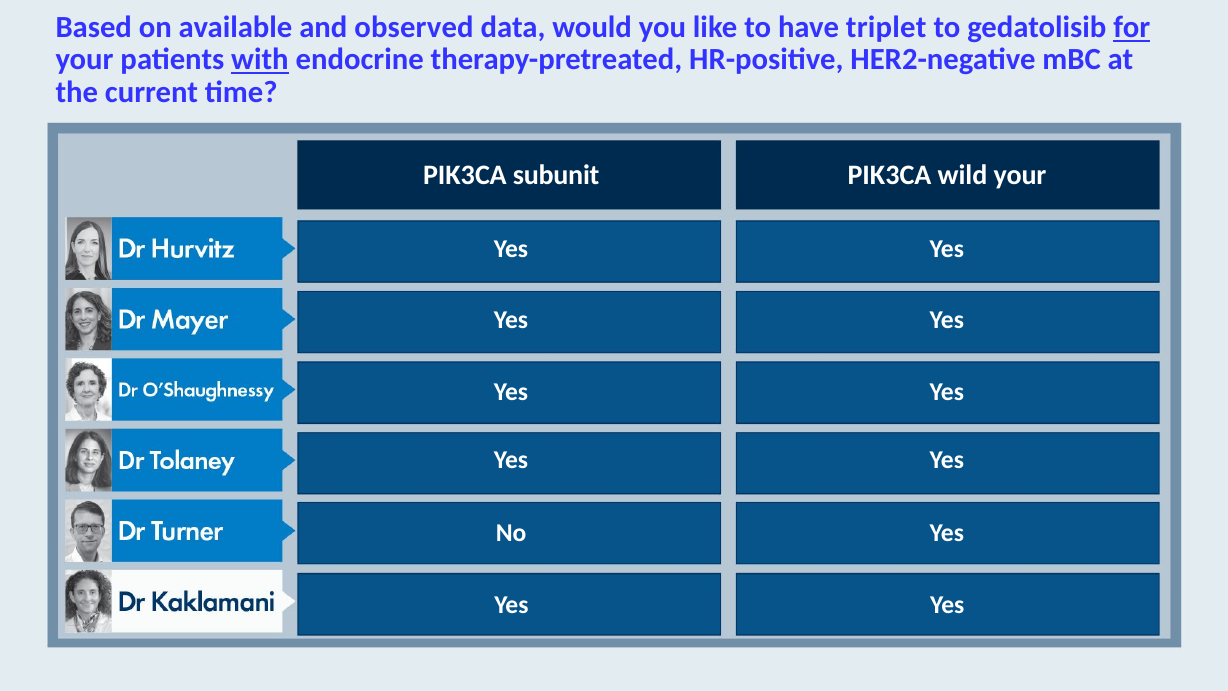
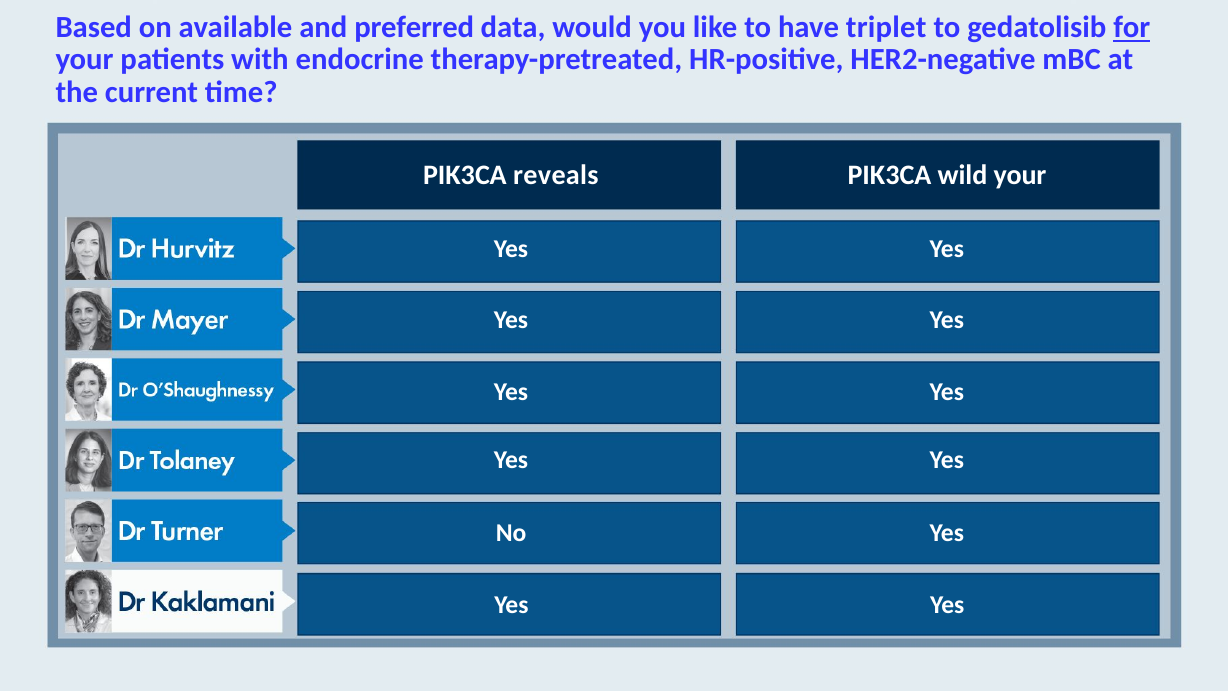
observed: observed -> preferred
with underline: present -> none
subunit: subunit -> reveals
